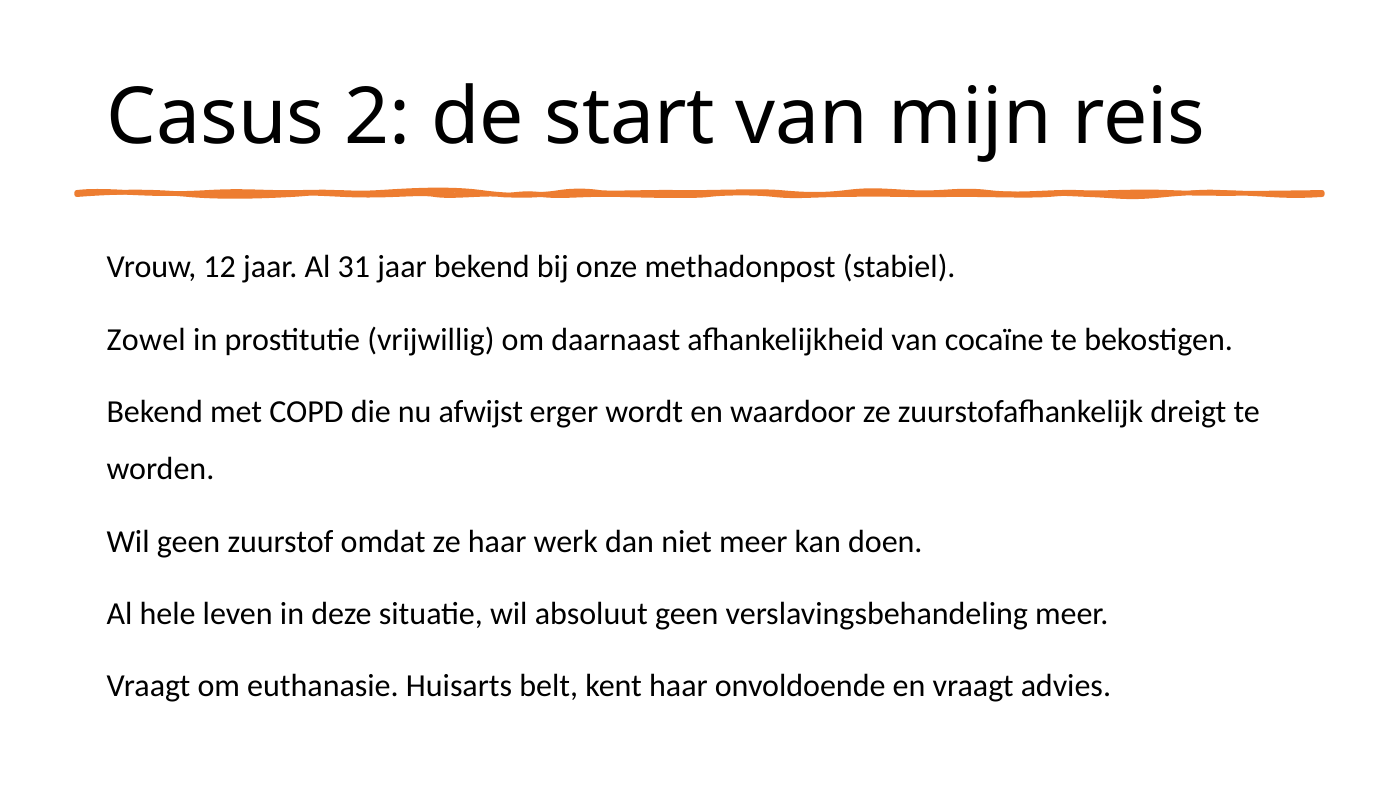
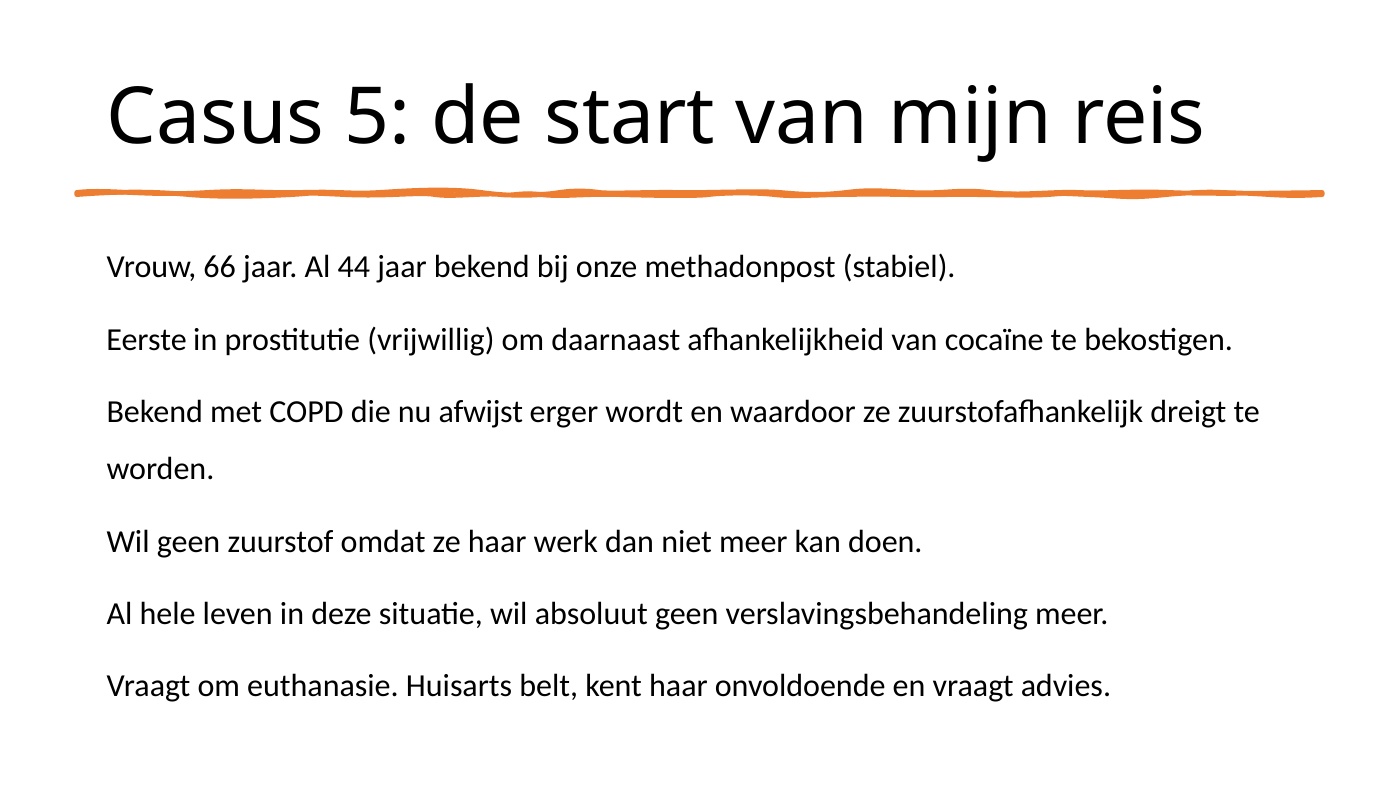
2: 2 -> 5
12: 12 -> 66
31: 31 -> 44
Zowel: Zowel -> Eerste
